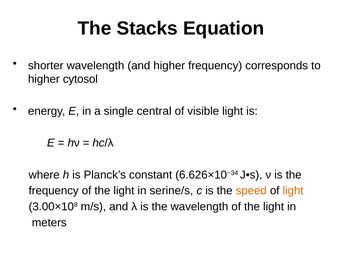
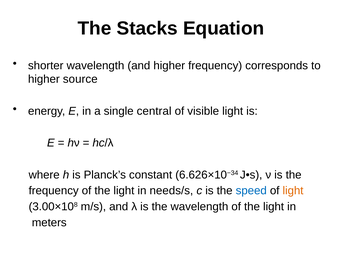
cytosol: cytosol -> source
serine/s: serine/s -> needs/s
speed colour: orange -> blue
